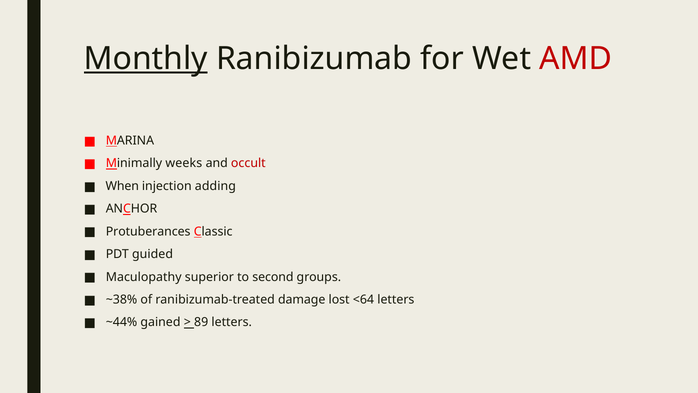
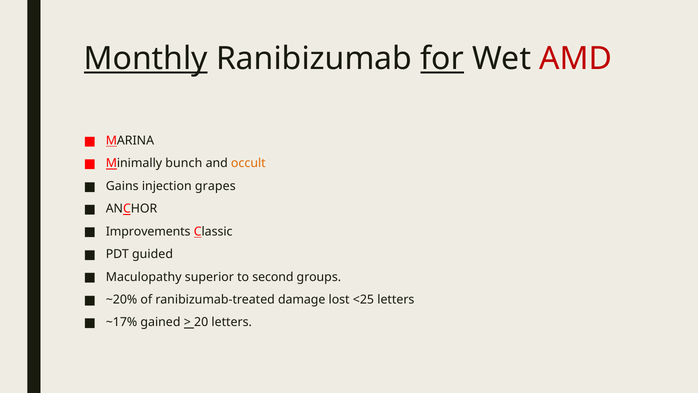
for underline: none -> present
weeks: weeks -> bunch
occult colour: red -> orange
When: When -> Gains
adding: adding -> grapes
Protuberances: Protuberances -> Improvements
~38%: ~38% -> ~20%
<64: <64 -> <25
~44%: ~44% -> ~17%
89: 89 -> 20
